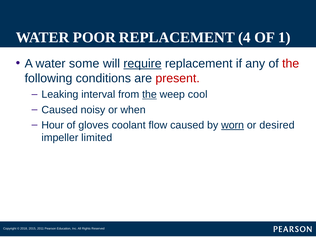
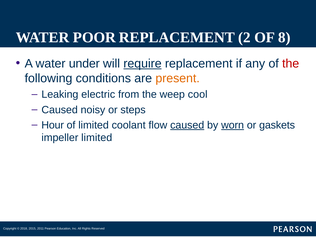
4: 4 -> 2
1: 1 -> 8
some: some -> under
present colour: red -> orange
interval: interval -> electric
the at (149, 95) underline: present -> none
when: when -> steps
of gloves: gloves -> limited
caused at (187, 125) underline: none -> present
desired: desired -> gaskets
